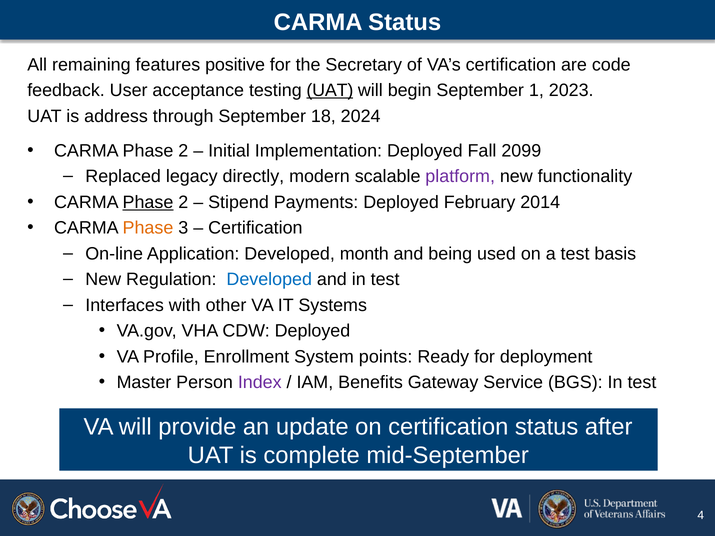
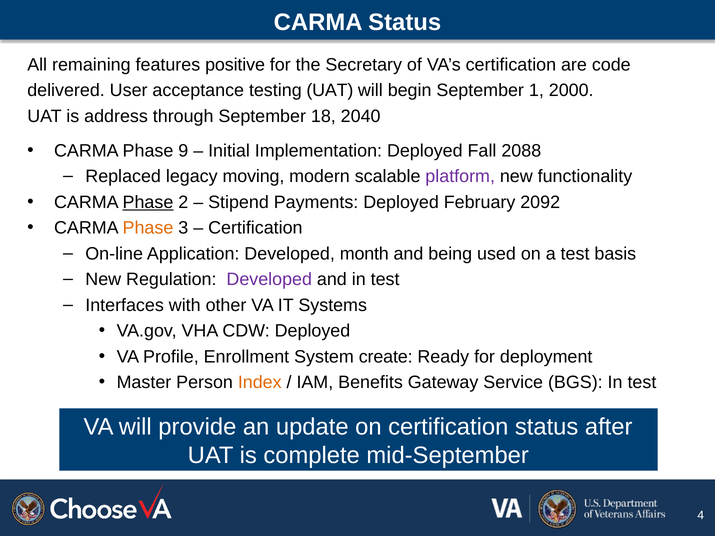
feedback: feedback -> delivered
UAT at (330, 90) underline: present -> none
2023: 2023 -> 2000
2024: 2024 -> 2040
2 at (183, 151): 2 -> 9
2099: 2099 -> 2088
directly: directly -> moving
2014: 2014 -> 2092
Developed at (269, 280) colour: blue -> purple
points: points -> create
Index colour: purple -> orange
